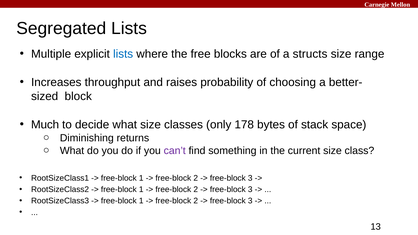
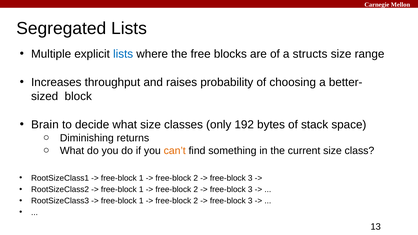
Much: Much -> Brain
178: 178 -> 192
can’t colour: purple -> orange
